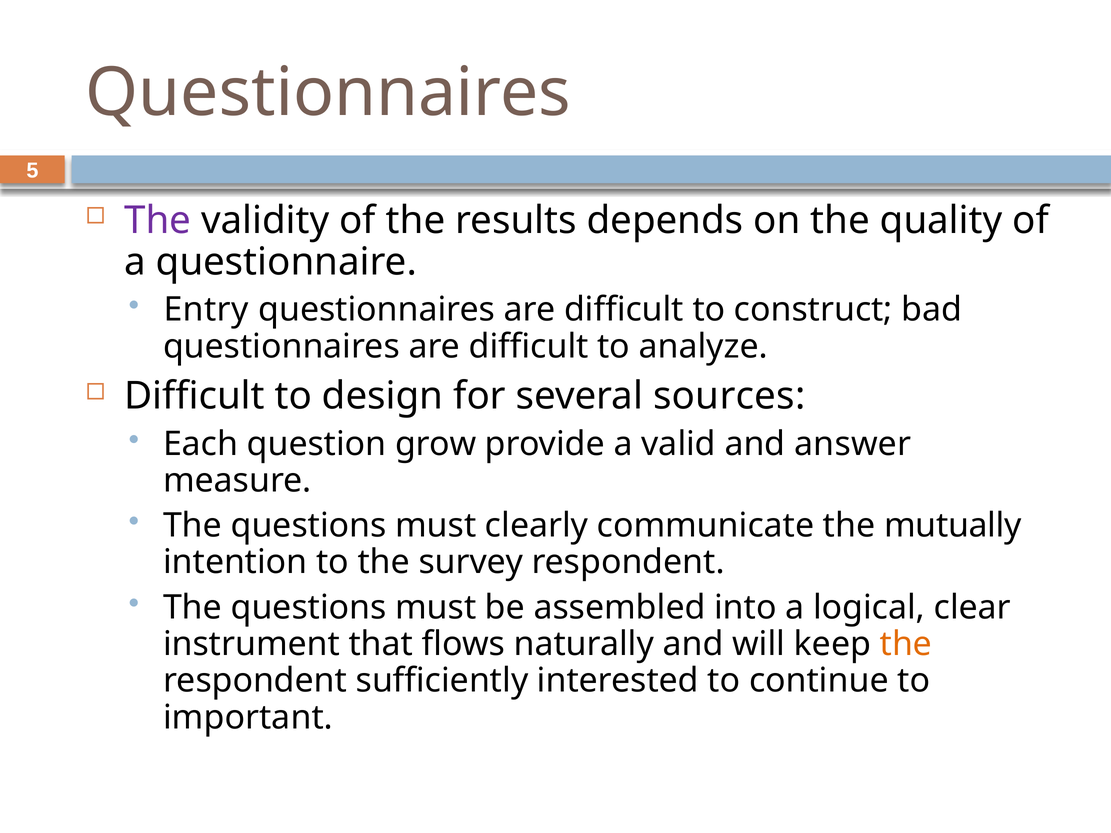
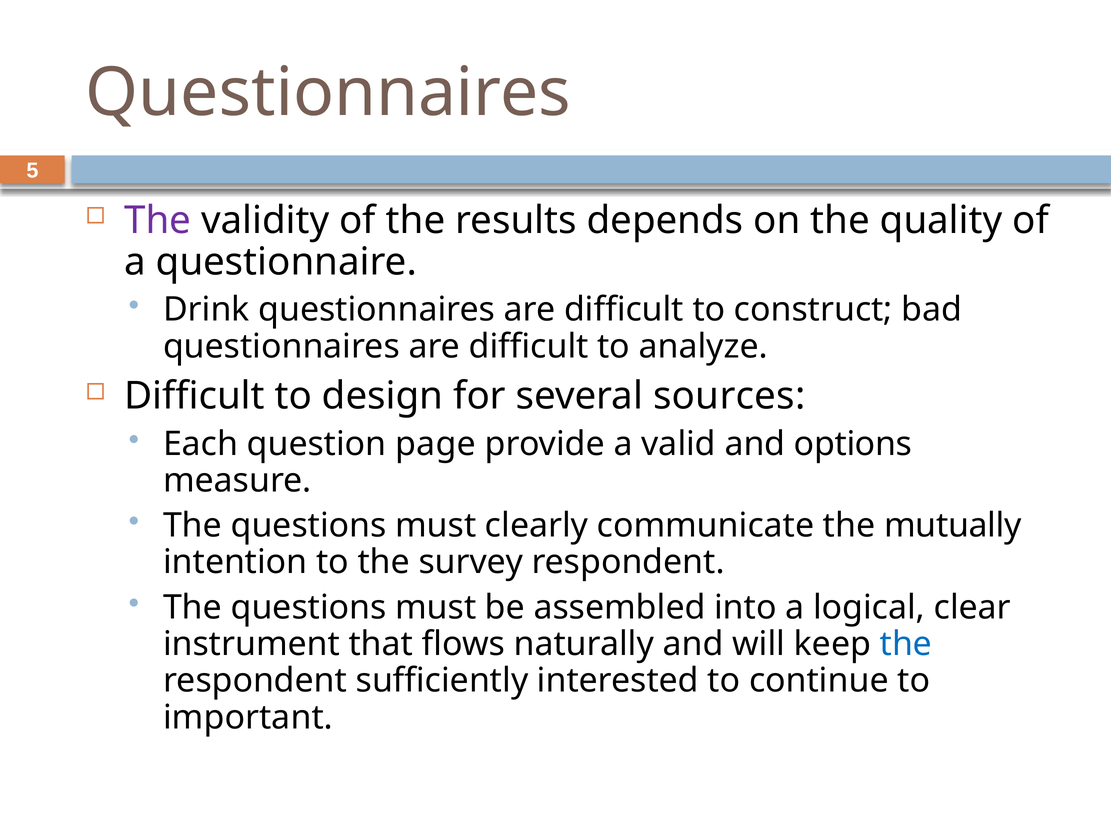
Entry: Entry -> Drink
grow: grow -> page
answer: answer -> options
the at (906, 644) colour: orange -> blue
